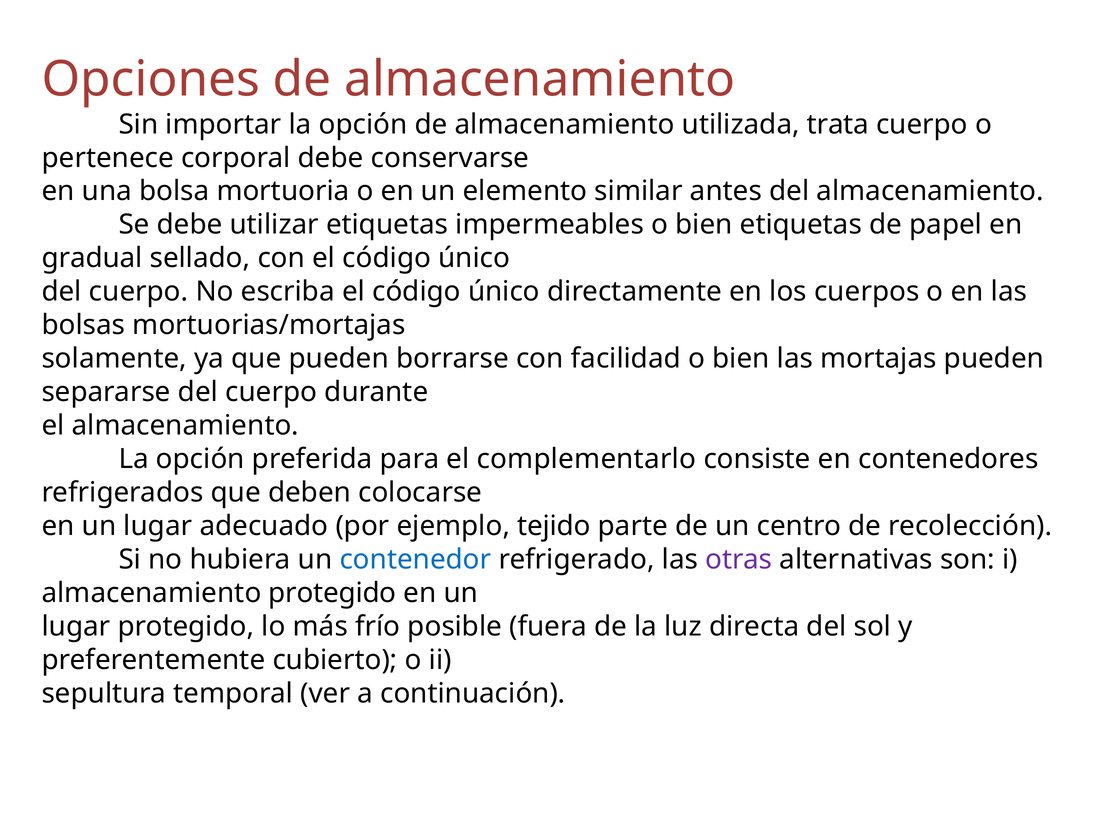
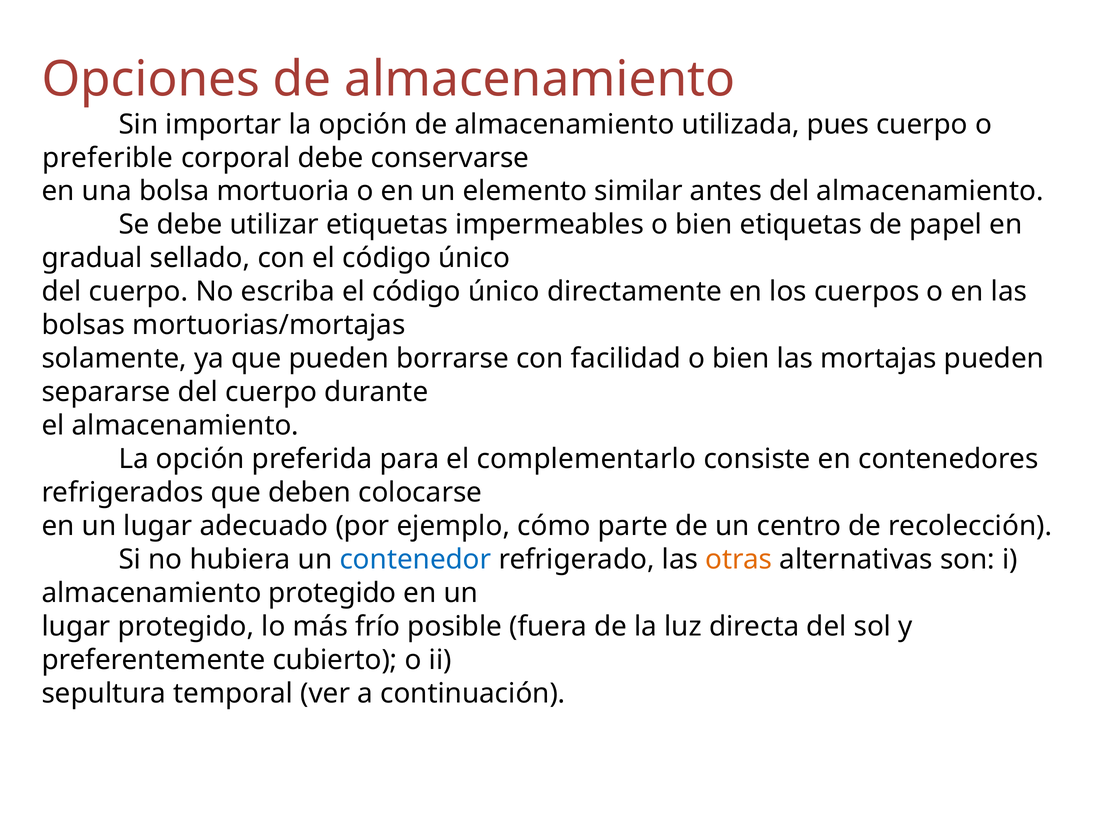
trata: trata -> pues
pertenece: pertenece -> preferible
tejido: tejido -> cómo
otras colour: purple -> orange
